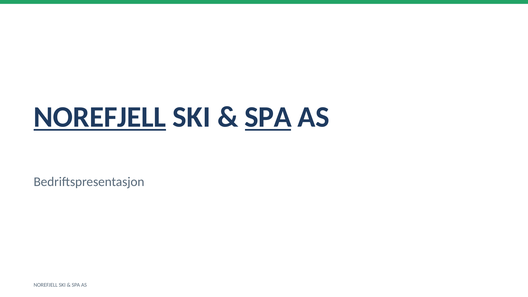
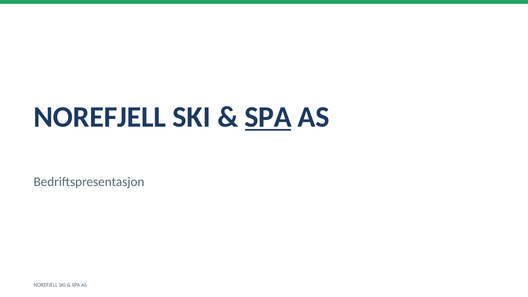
NOREFJELL at (100, 117) underline: present -> none
